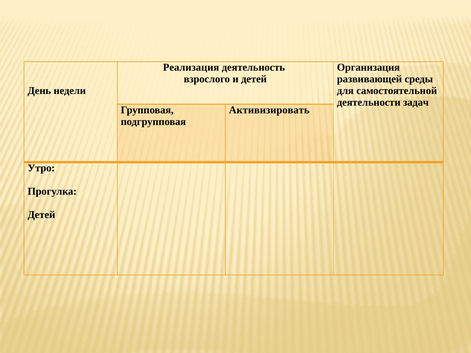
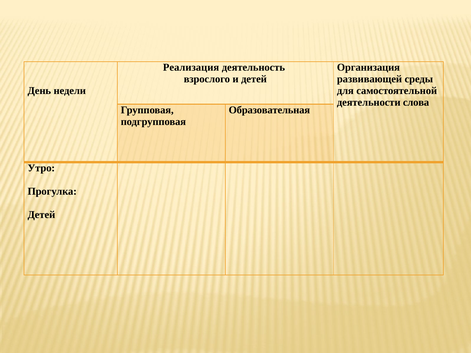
задач: задач -> слова
Активизировать: Активизировать -> Образовательная
